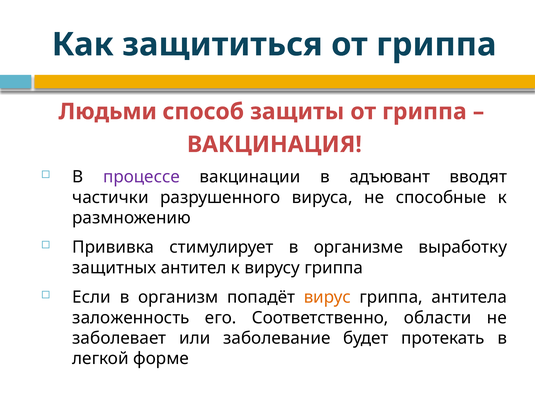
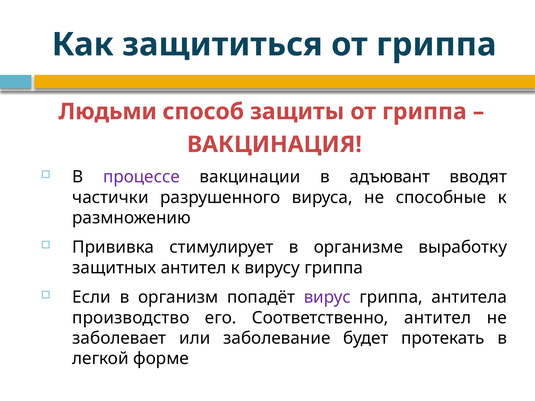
вирус colour: orange -> purple
заложенность: заложенность -> производство
Соответственно области: области -> антител
